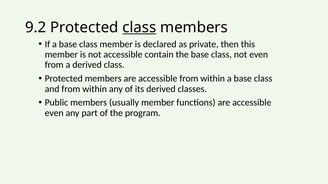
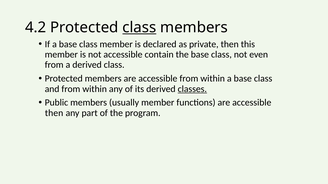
9.2: 9.2 -> 4.2
classes underline: none -> present
even at (54, 113): even -> then
